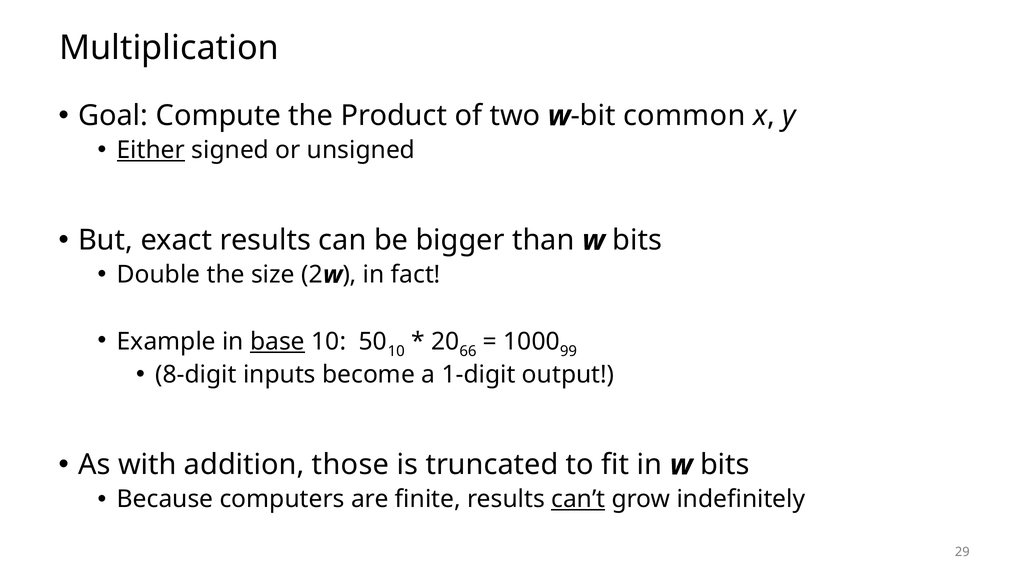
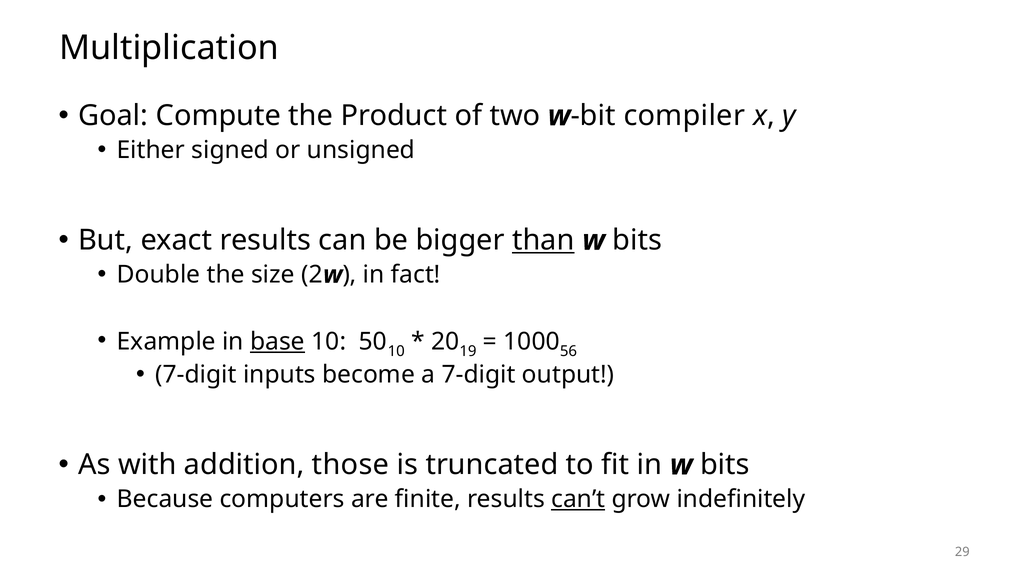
common: common -> compiler
Either underline: present -> none
than underline: none -> present
66: 66 -> 19
99: 99 -> 56
8-digit at (196, 374): 8-digit -> 7-digit
a 1-digit: 1-digit -> 7-digit
